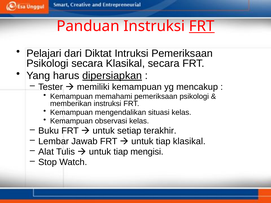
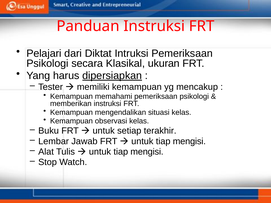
FRT at (202, 26) underline: present -> none
Klasikal secara: secara -> ukuran
klasikal at (189, 141): klasikal -> mengisi
